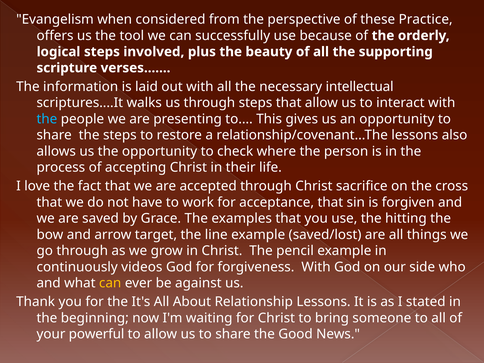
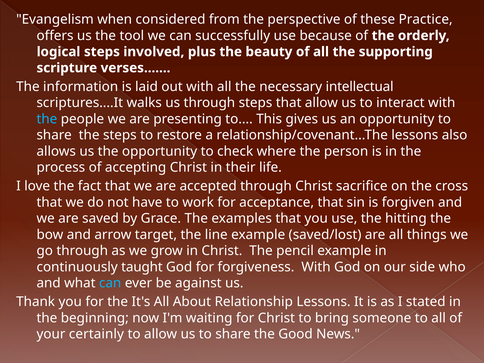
videos: videos -> taught
can at (110, 283) colour: yellow -> light blue
powerful: powerful -> certainly
